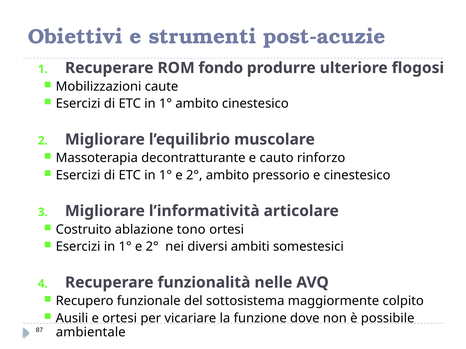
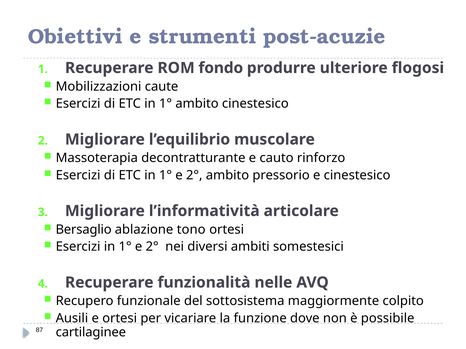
Costruito: Costruito -> Bersaglio
ambientale: ambientale -> cartilaginee
